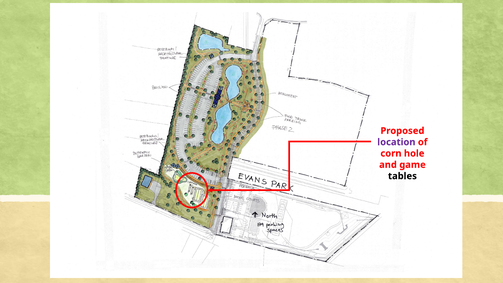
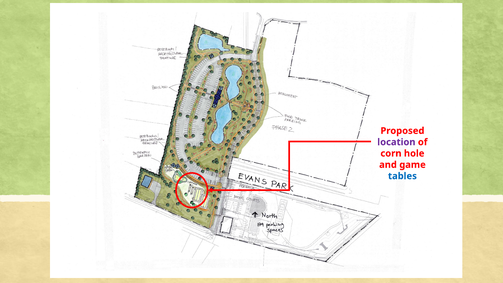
tables colour: black -> blue
